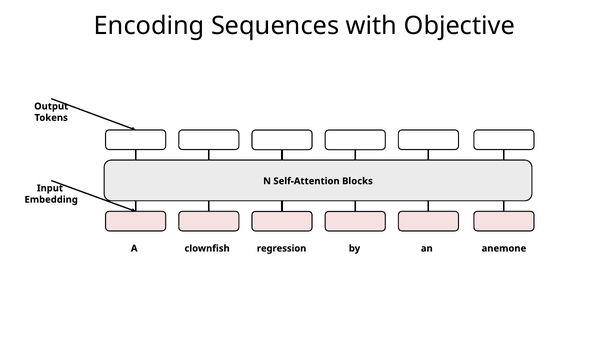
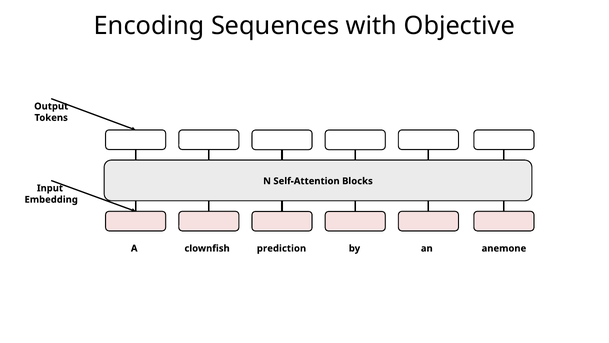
regression: regression -> prediction
